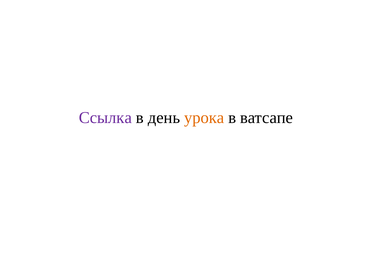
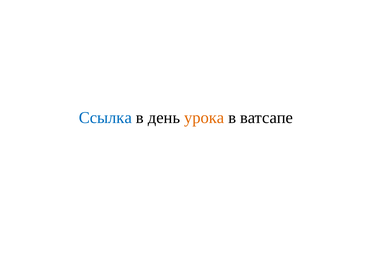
Ссылка colour: purple -> blue
